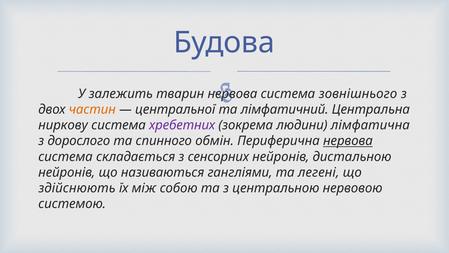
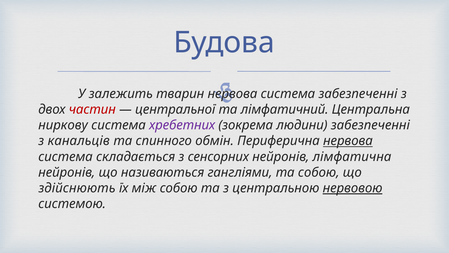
система зовнішнього: зовнішнього -> забезпеченні
частин colour: orange -> red
людини лімфатична: лімфатична -> забезпеченні
дорослого: дорослого -> канальців
дистальною: дистальною -> лімфатична
та легені: легені -> собою
нервовою underline: none -> present
